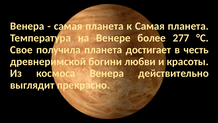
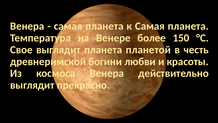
277: 277 -> 150
Свое получила: получила -> выглядит
достигает: достигает -> планетой
